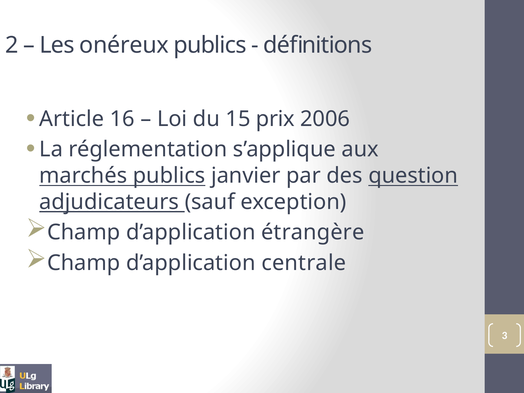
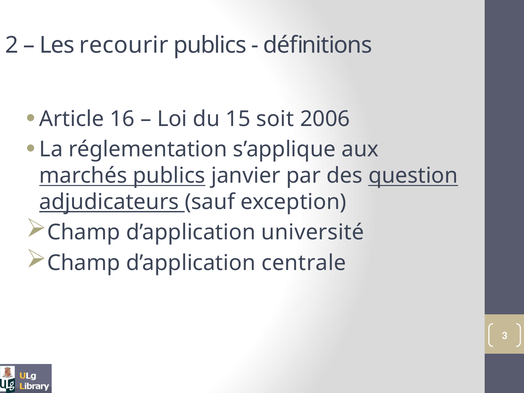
onéreux: onéreux -> recourir
prix: prix -> soit
étrangère: étrangère -> université
